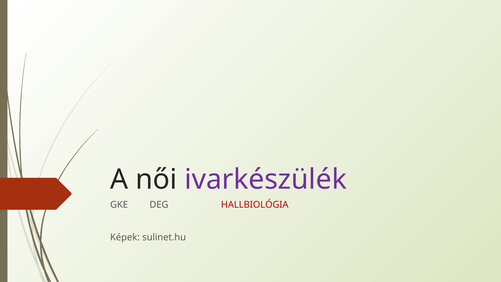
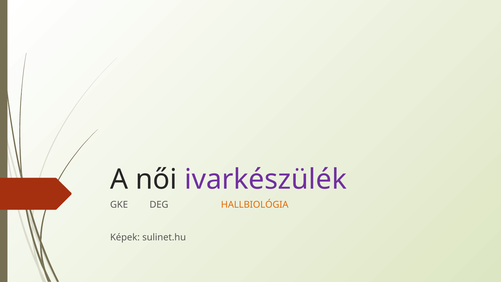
HALLBIOLÓGIA colour: red -> orange
